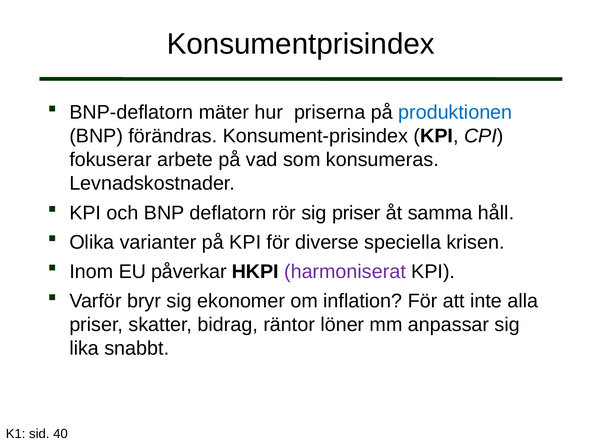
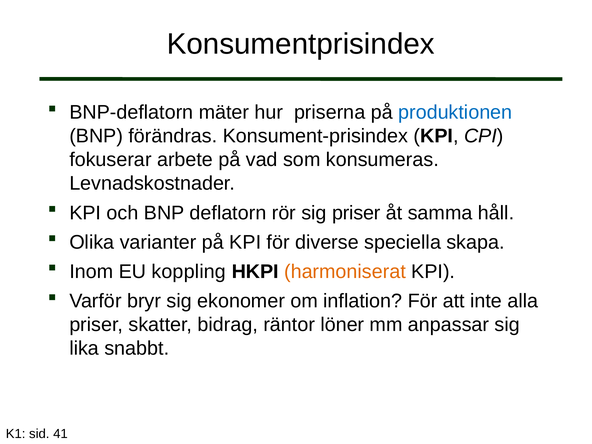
krisen: krisen -> skapa
påverkar: påverkar -> koppling
harmoniserat colour: purple -> orange
40: 40 -> 41
